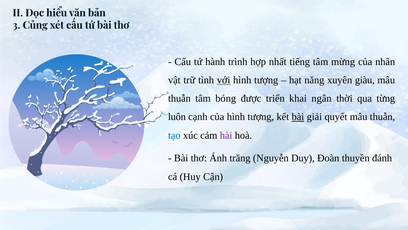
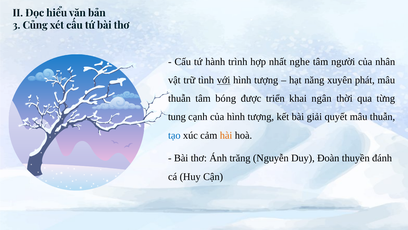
tiếng: tiếng -> nghe
mừng: mừng -> người
giàu: giàu -> phát
luôn: luôn -> tung
bài at (298, 117) underline: present -> none
hài colour: purple -> orange
